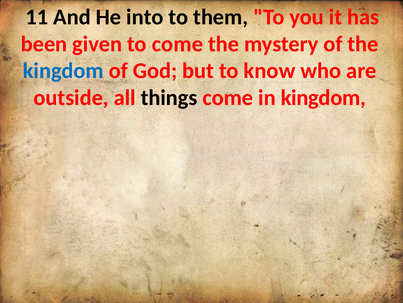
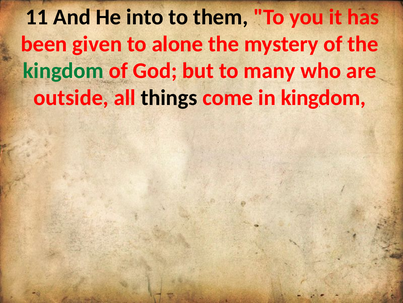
to come: come -> alone
kingdom at (63, 71) colour: blue -> green
know: know -> many
